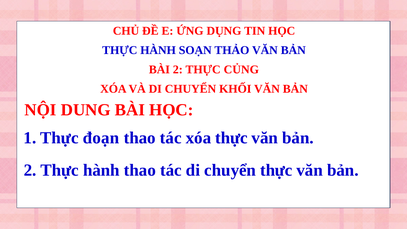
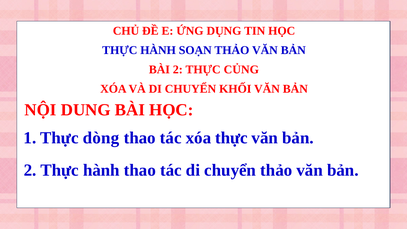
đoạn: đoạn -> dòng
chuyển thực: thực -> thảo
